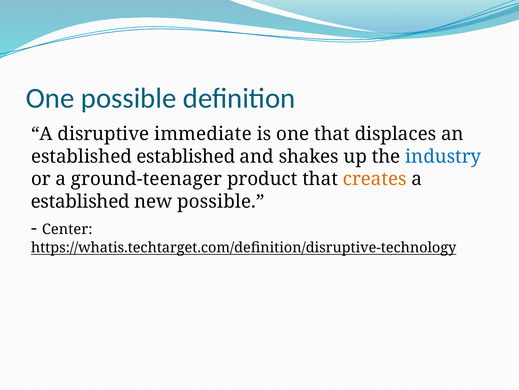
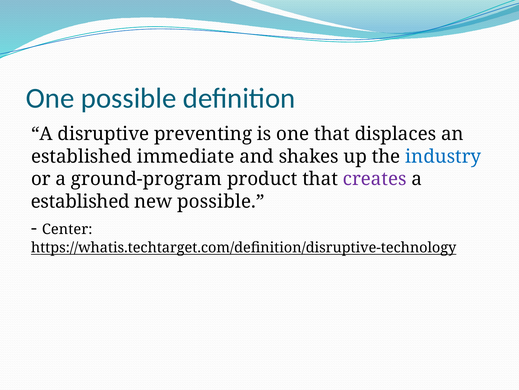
immediate: immediate -> preventing
established established: established -> immediate
ground-teenager: ground-teenager -> ground-program
creates colour: orange -> purple
